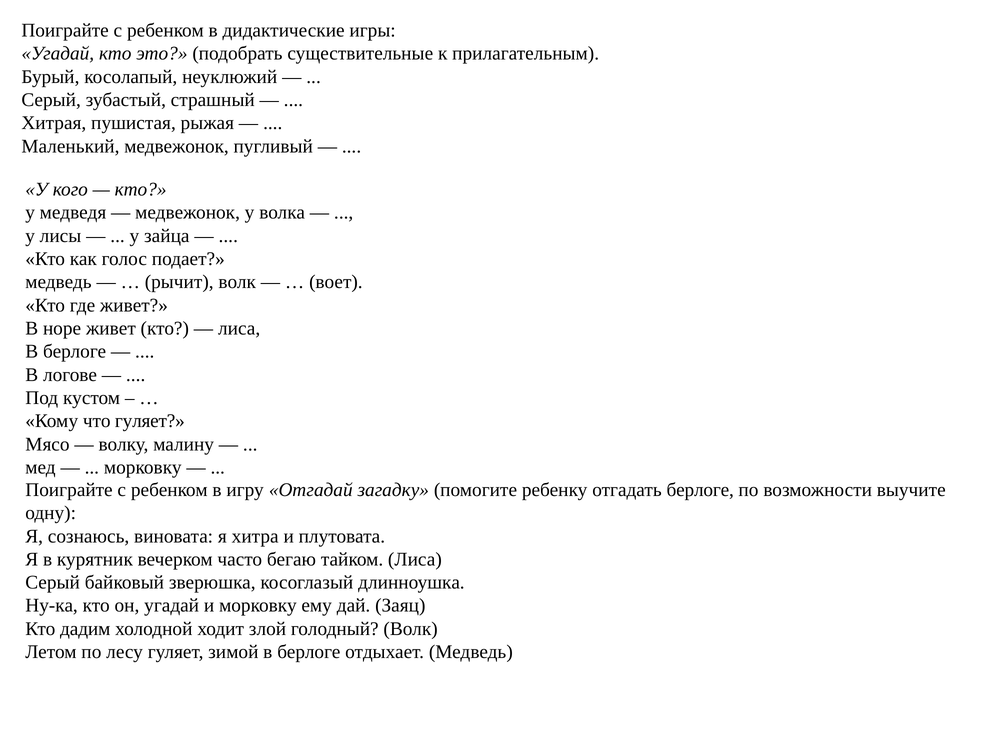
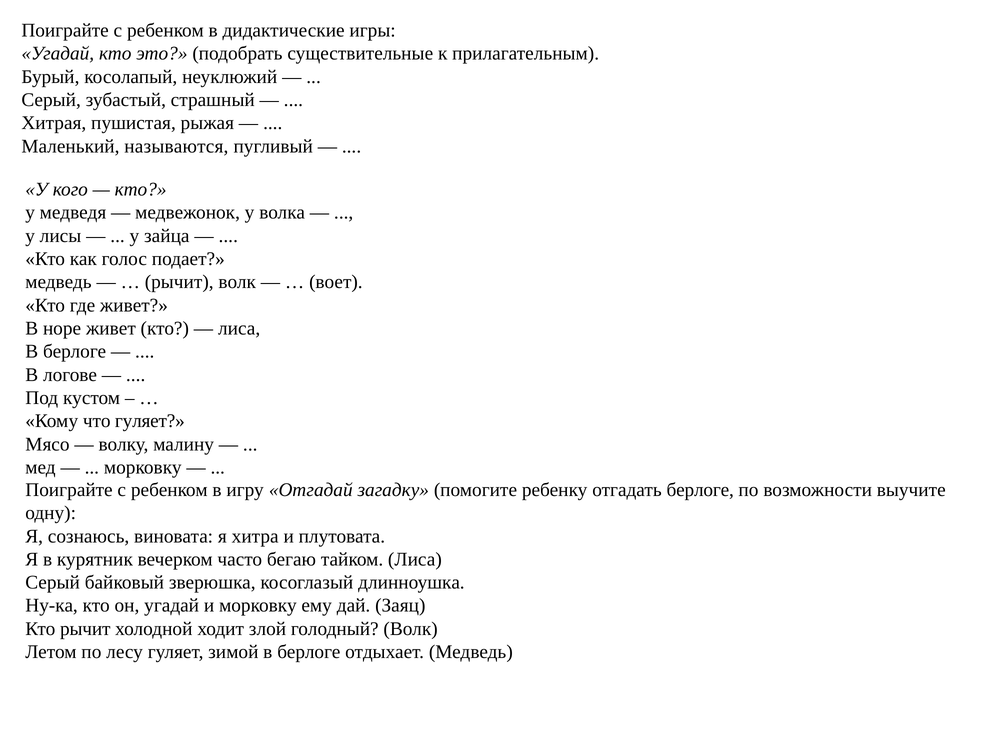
Маленький медвежонок: медвежонок -> называются
Кто дадим: дадим -> рычит
